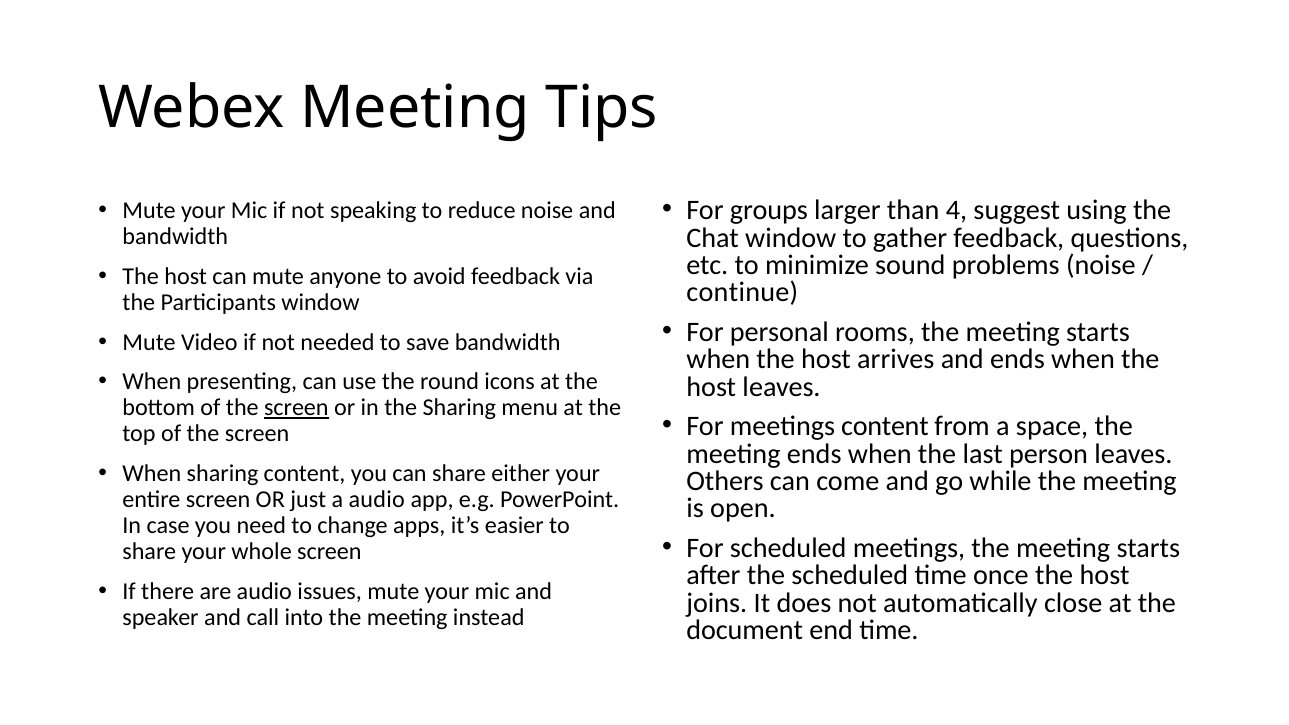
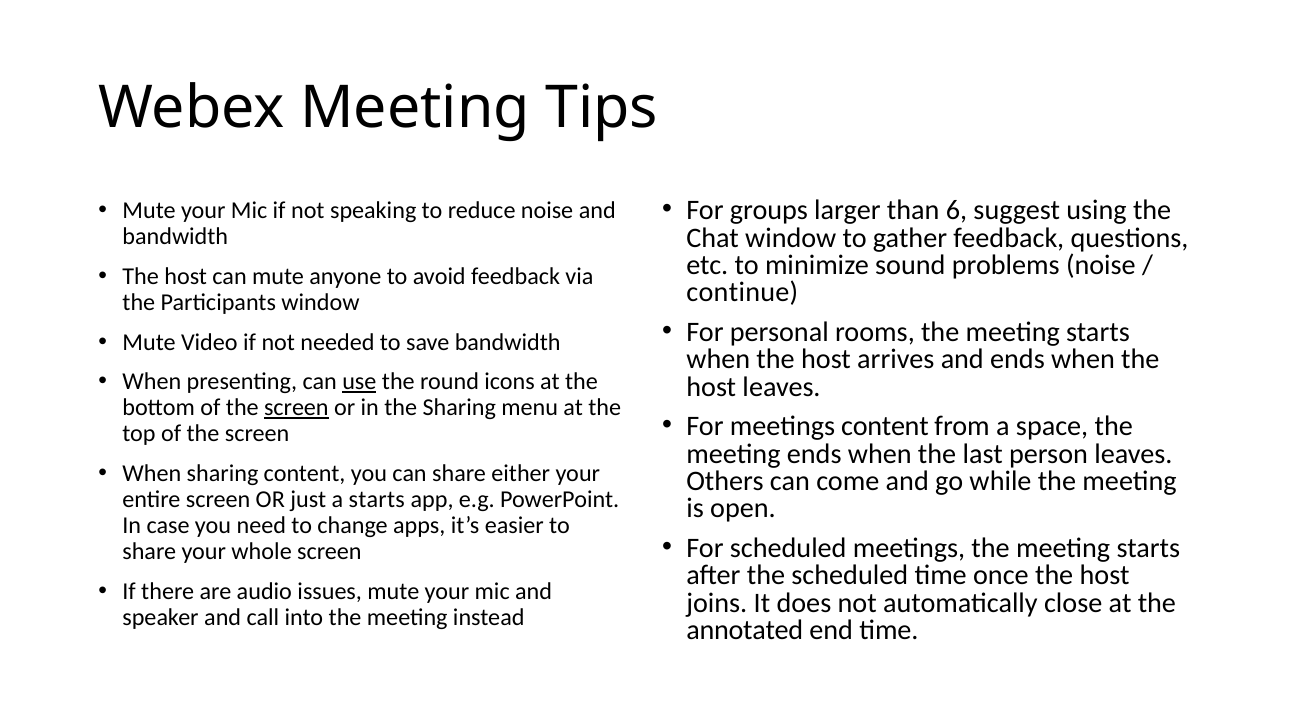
4: 4 -> 6
use underline: none -> present
a audio: audio -> starts
document: document -> annotated
